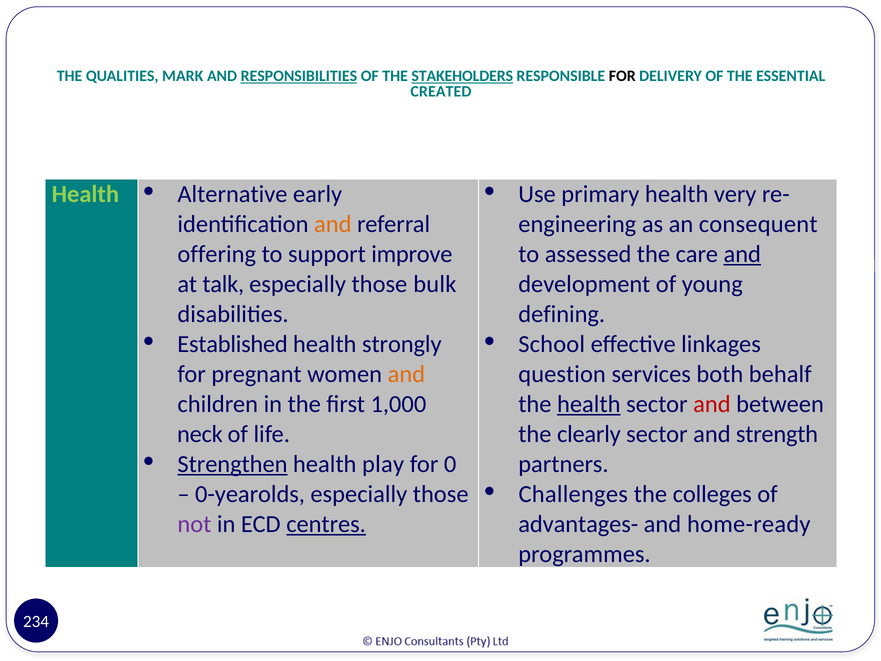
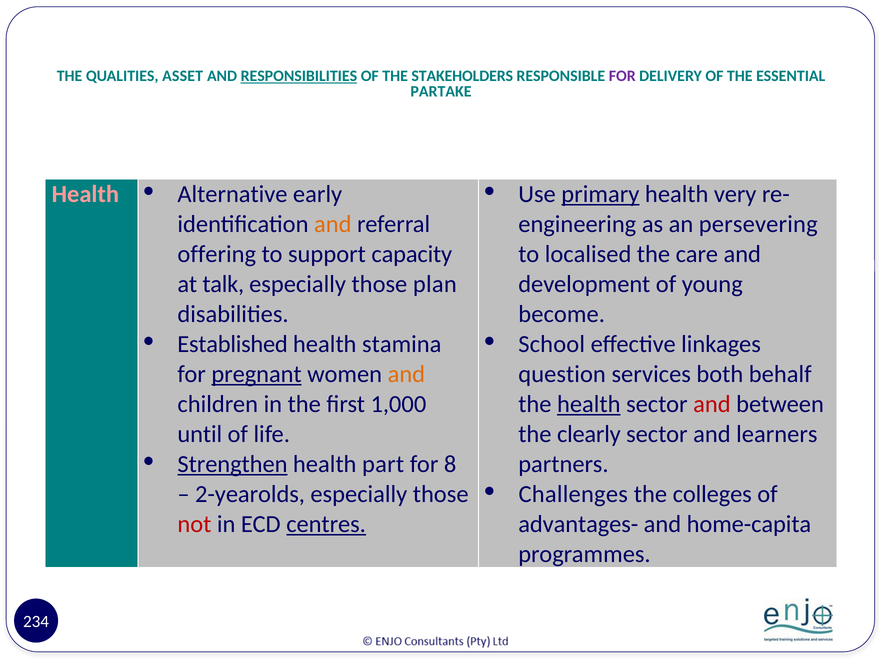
MARK: MARK -> ASSET
STAKEHOLDERS underline: present -> none
FOR at (622, 76) colour: black -> purple
CREATED: CREATED -> PARTAKE
primary underline: none -> present
Health at (85, 194) colour: light green -> pink
consequent: consequent -> persevering
improve: improve -> capacity
assessed: assessed -> localised
and at (742, 254) underline: present -> none
bulk: bulk -> plan
defining: defining -> become
strongly: strongly -> stamina
pregnant underline: none -> present
neck: neck -> until
strength: strength -> learners
play: play -> part
0: 0 -> 8
0-yearolds: 0-yearolds -> 2-yearolds
not colour: purple -> red
home-ready: home-ready -> home-capita
